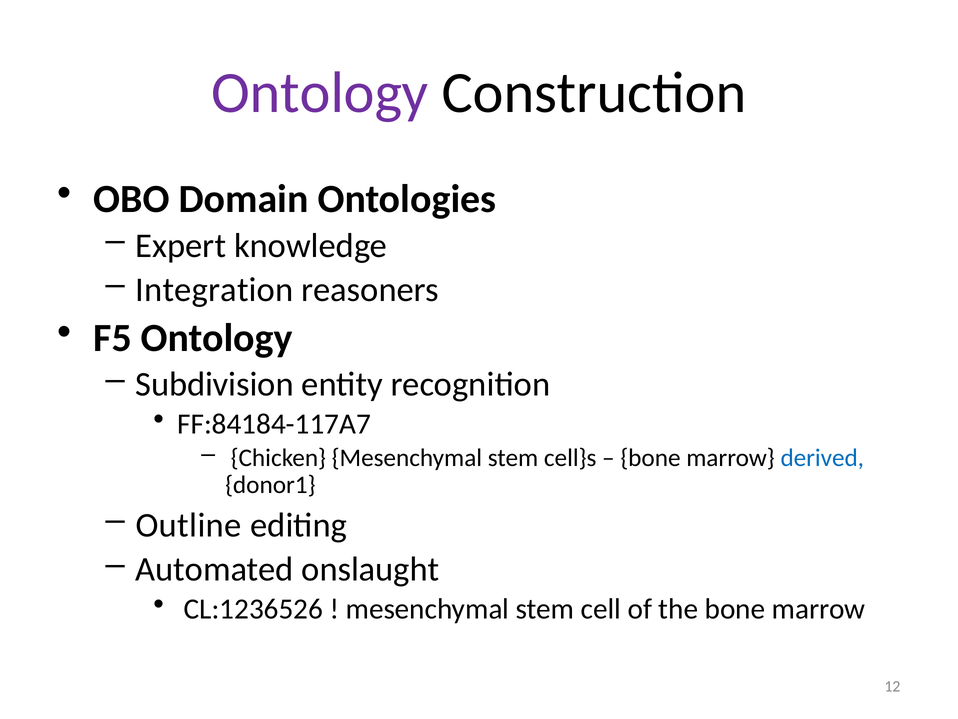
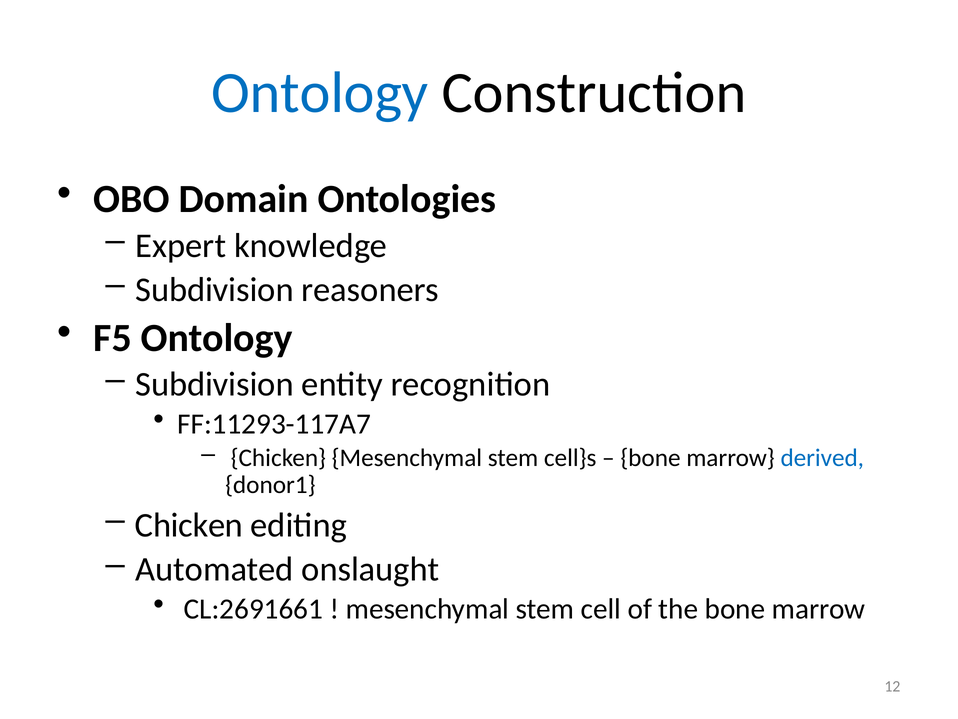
Ontology at (320, 93) colour: purple -> blue
Integration at (214, 289): Integration -> Subdivision
FF:84184-117A7: FF:84184-117A7 -> FF:11293-117A7
Outline at (189, 525): Outline -> Chicken
CL:1236526: CL:1236526 -> CL:2691661
